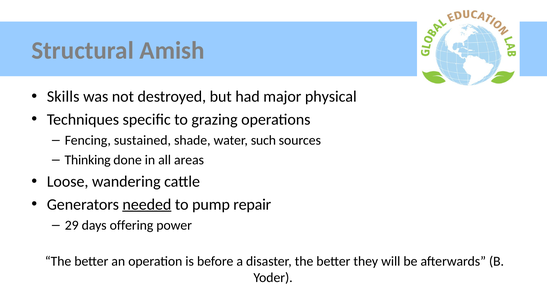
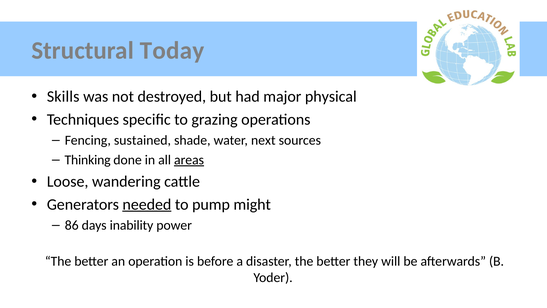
Amish: Amish -> Today
such: such -> next
areas underline: none -> present
repair: repair -> might
29: 29 -> 86
offering: offering -> inability
